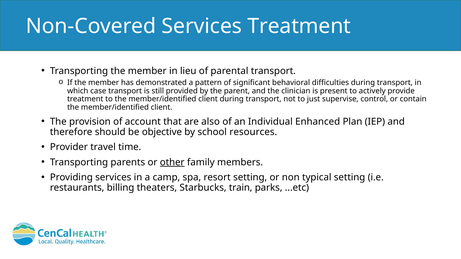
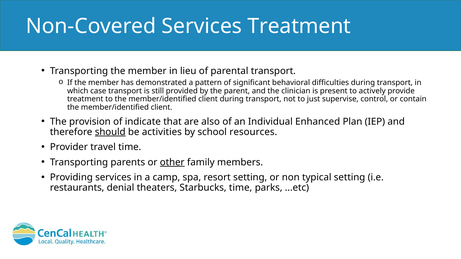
account: account -> indicate
should underline: none -> present
objective: objective -> activities
billing: billing -> denial
Starbucks train: train -> time
